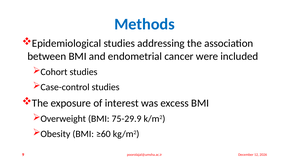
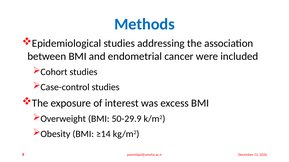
75-29.9: 75-29.9 -> 50-29.9
≥60: ≥60 -> ≥14
